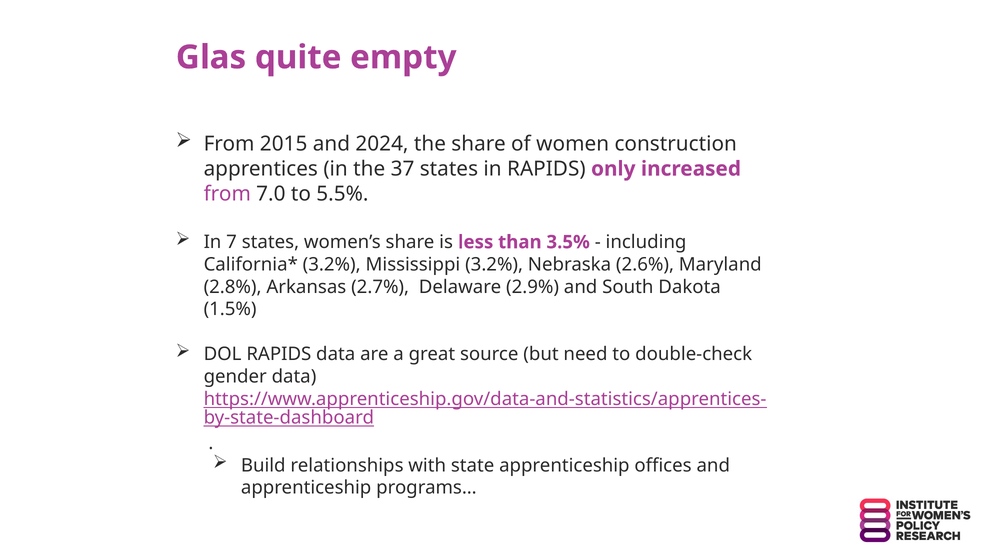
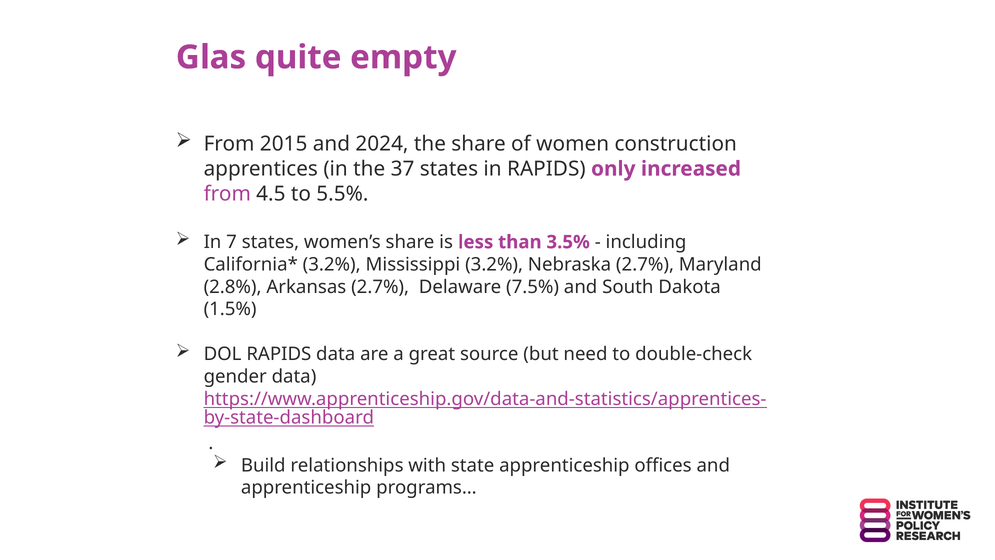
7.0: 7.0 -> 4.5
Nebraska 2.6%: 2.6% -> 2.7%
2.9%: 2.9% -> 7.5%
